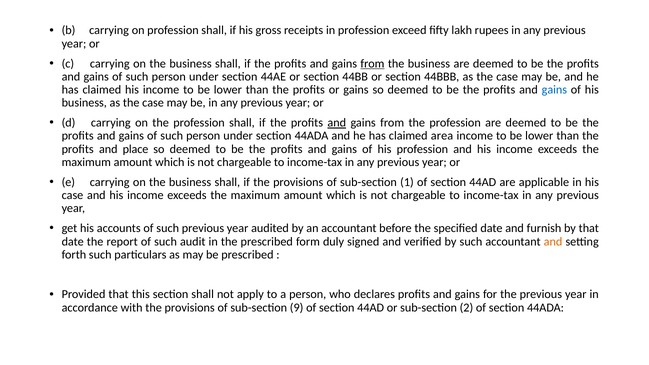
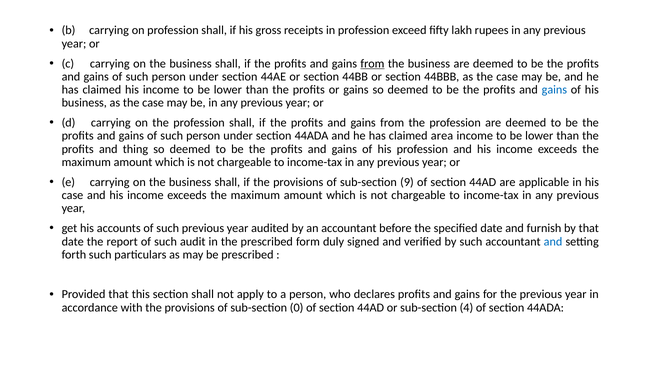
and at (337, 123) underline: present -> none
place: place -> thing
1: 1 -> 9
and at (553, 242) colour: orange -> blue
9: 9 -> 0
2: 2 -> 4
